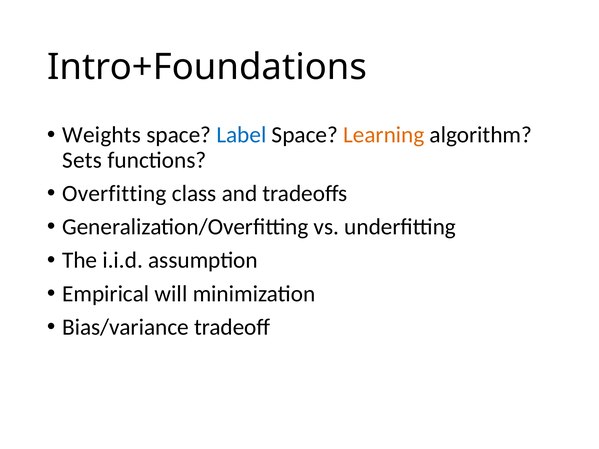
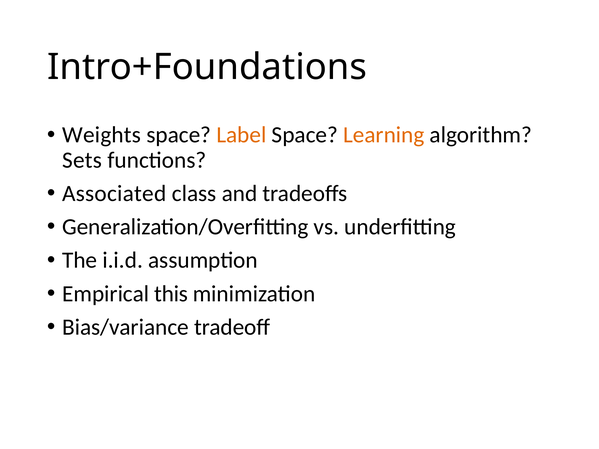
Label colour: blue -> orange
Overfitting: Overfitting -> Associated
will: will -> this
